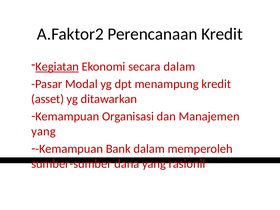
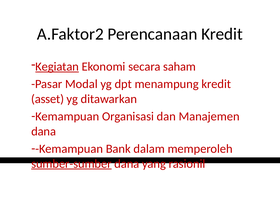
secara dalam: dalam -> saham
yang at (44, 131): yang -> dana
sumber-sumber underline: none -> present
